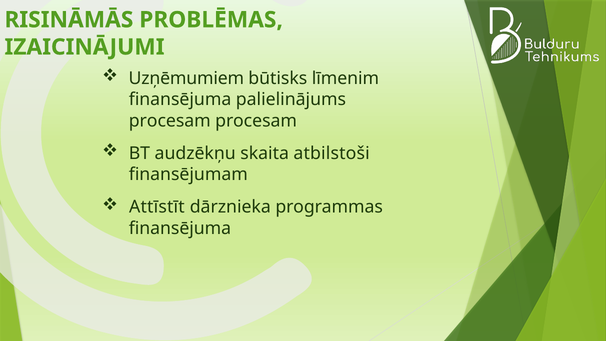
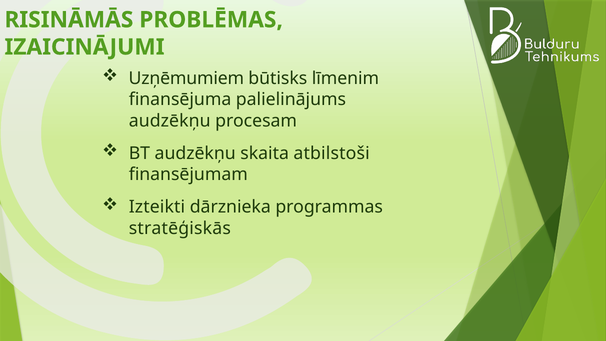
procesam at (170, 121): procesam -> audzēkņu
Attīstīt: Attīstīt -> Izteikti
finansējuma at (180, 228): finansējuma -> stratēģiskās
